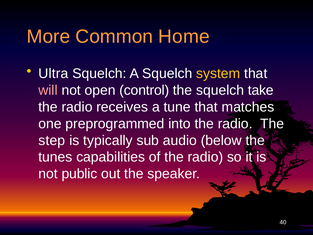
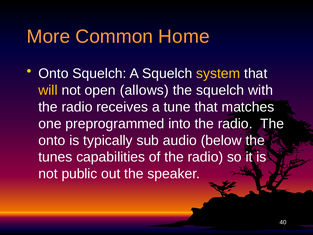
Ultra at (53, 73): Ultra -> Onto
will colour: pink -> yellow
control: control -> allows
take: take -> with
step at (52, 140): step -> onto
